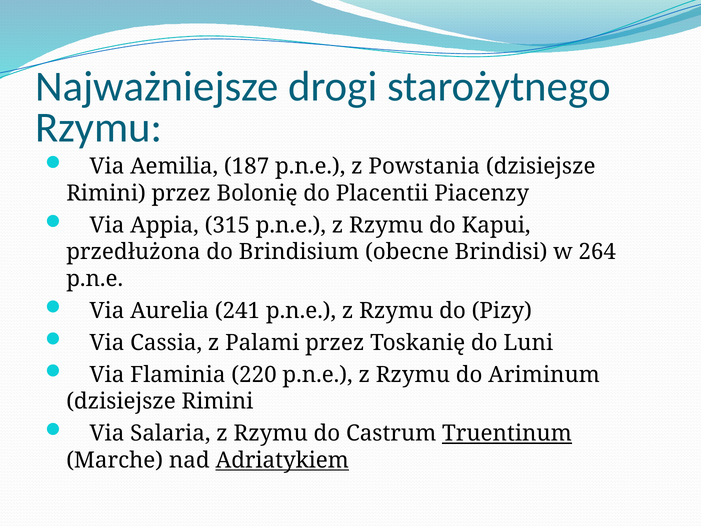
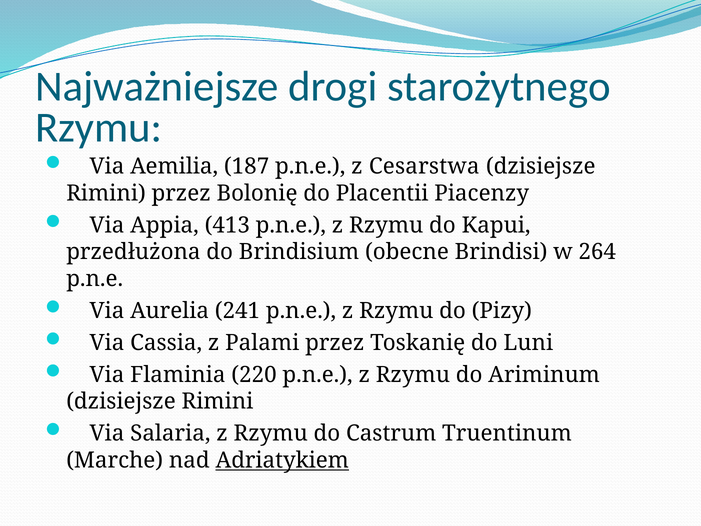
Powstania: Powstania -> Cesarstwa
315: 315 -> 413
Truentinum underline: present -> none
